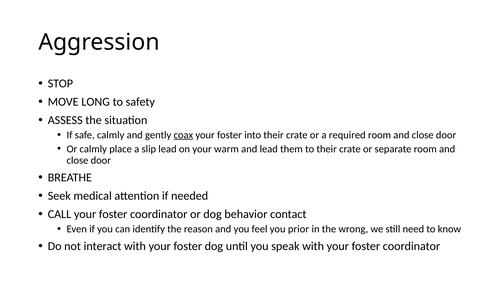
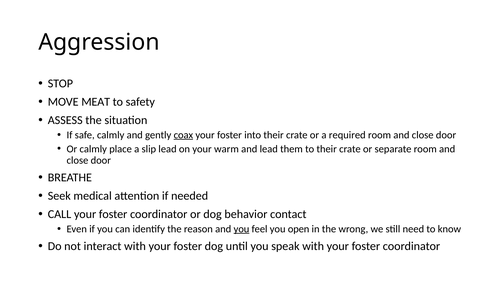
LONG: LONG -> MEAT
you at (241, 229) underline: none -> present
prior: prior -> open
